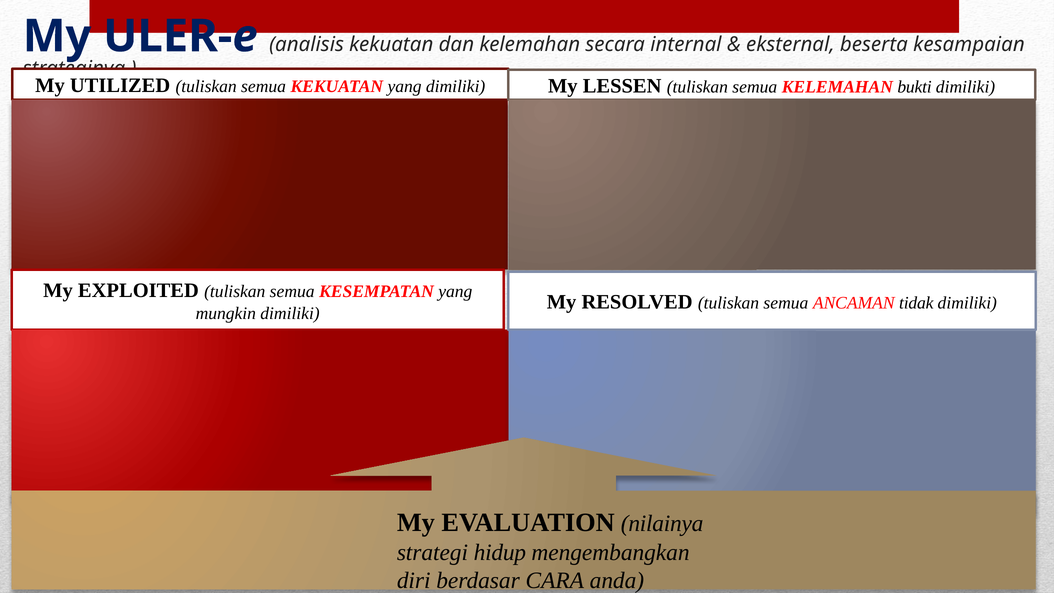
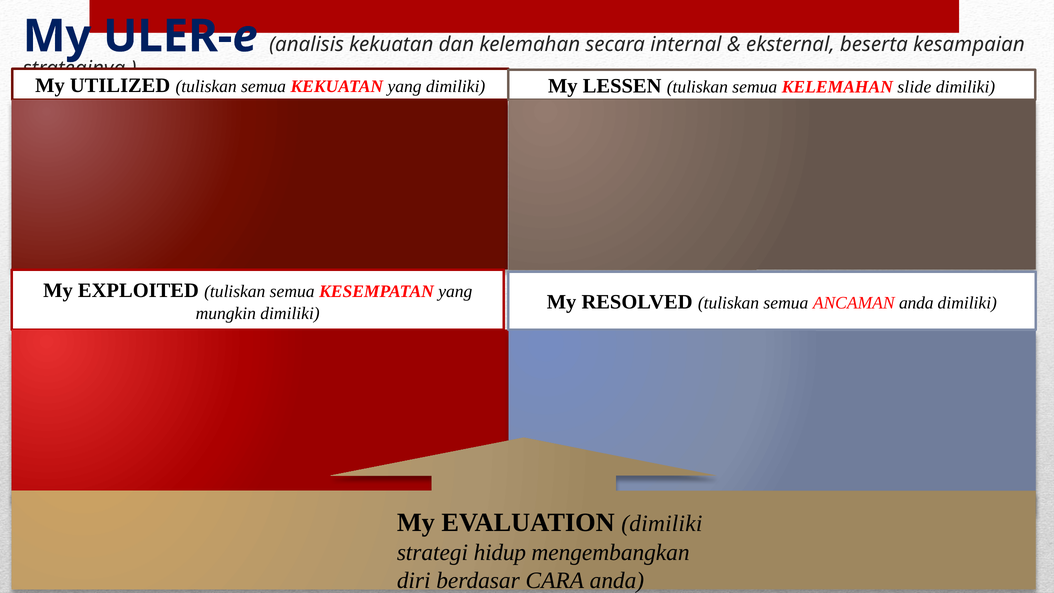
bukti: bukti -> slide
ANCAMAN tidak: tidak -> anda
EVALUATION nilainya: nilainya -> dimiliki
